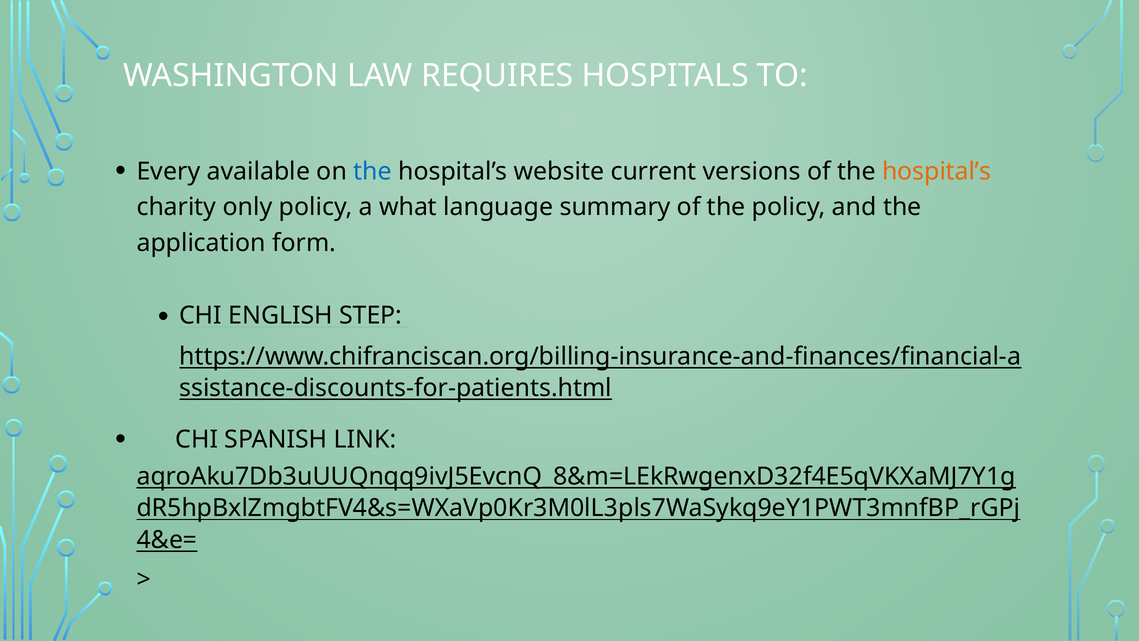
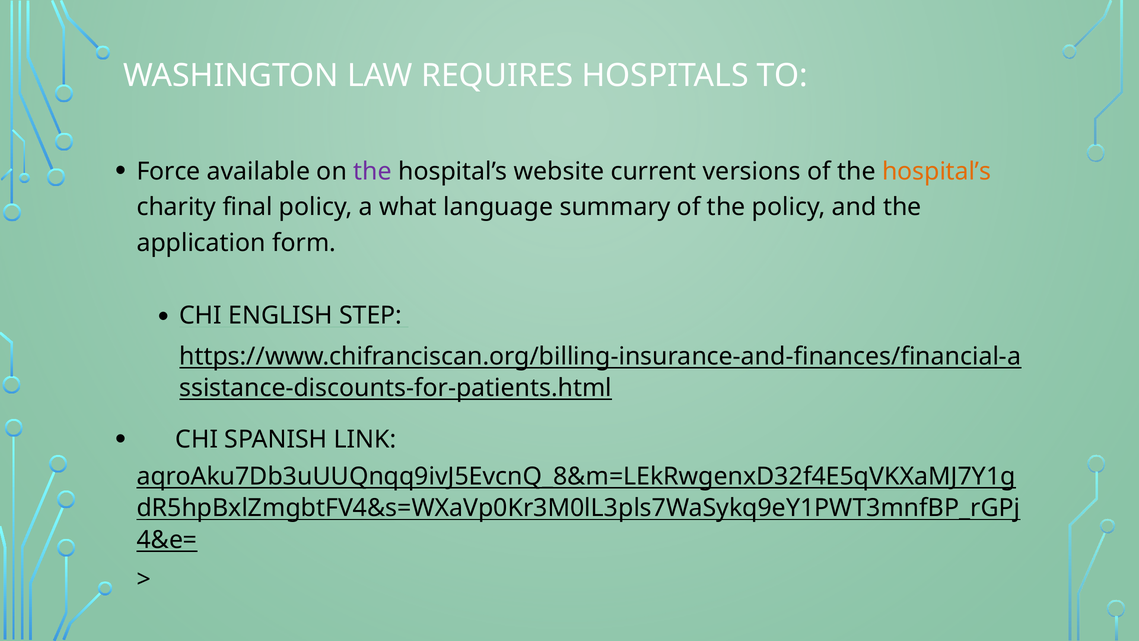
Every: Every -> Force
the at (373, 171) colour: blue -> purple
only: only -> final
